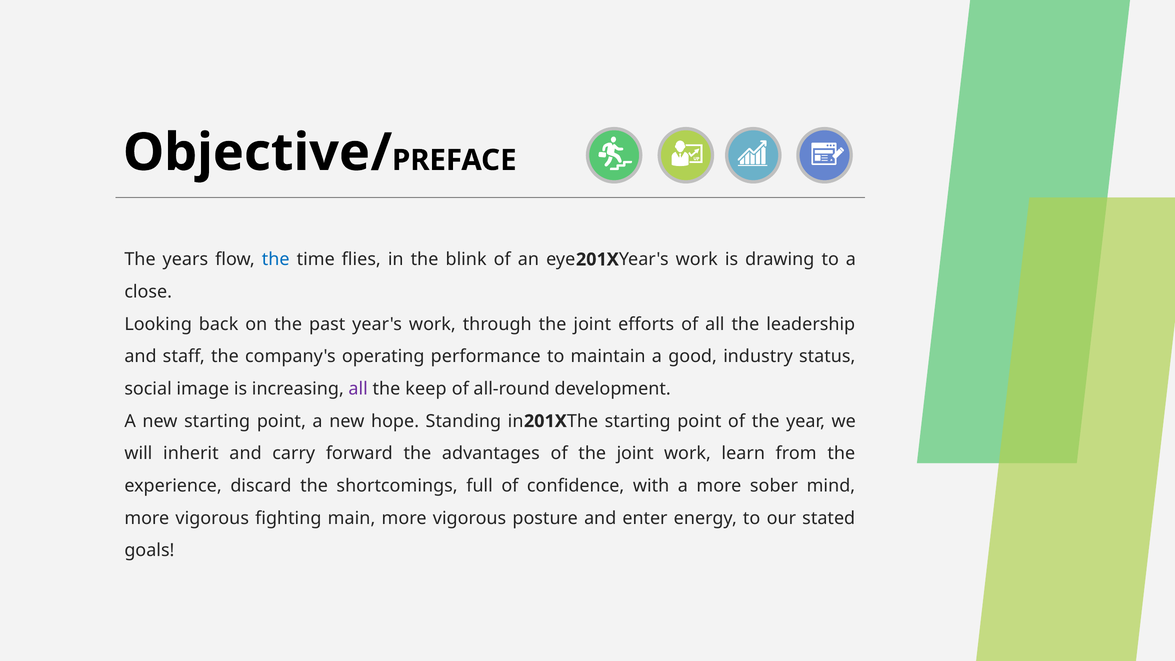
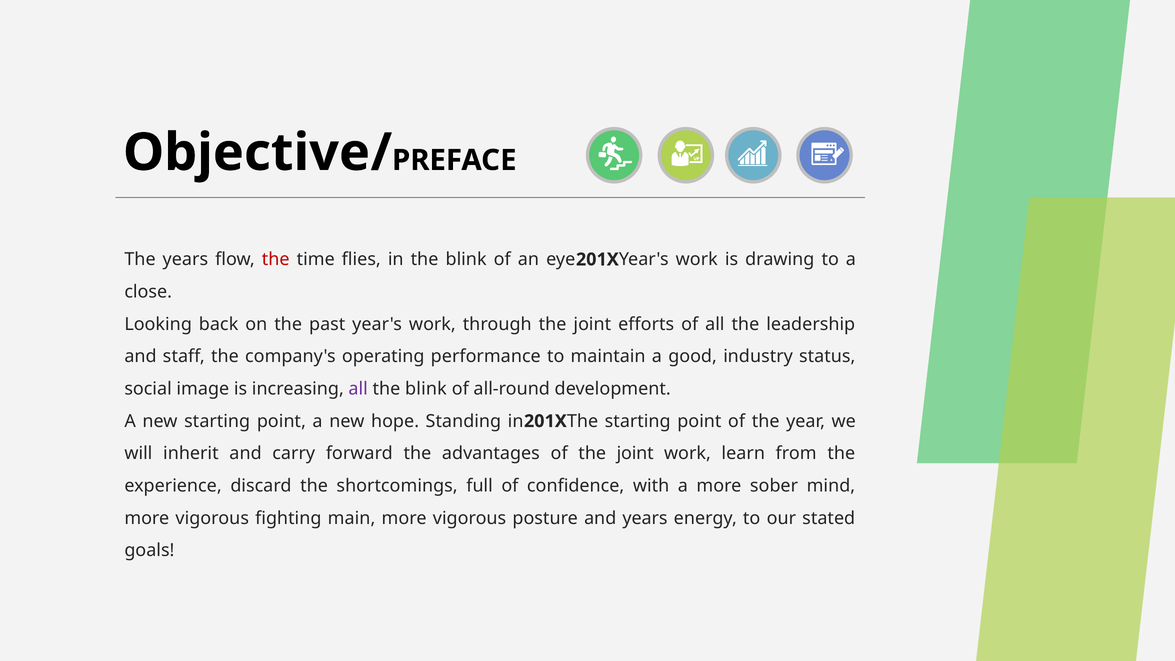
the at (276, 259) colour: blue -> red
keep at (426, 389): keep -> blink
and enter: enter -> years
